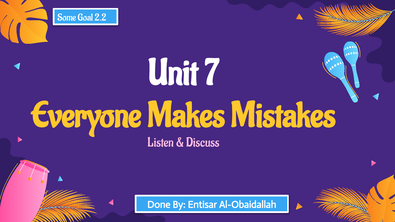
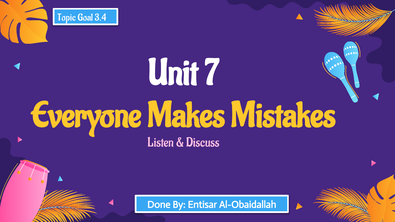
Some: Some -> Topic
2.2: 2.2 -> 3.4
